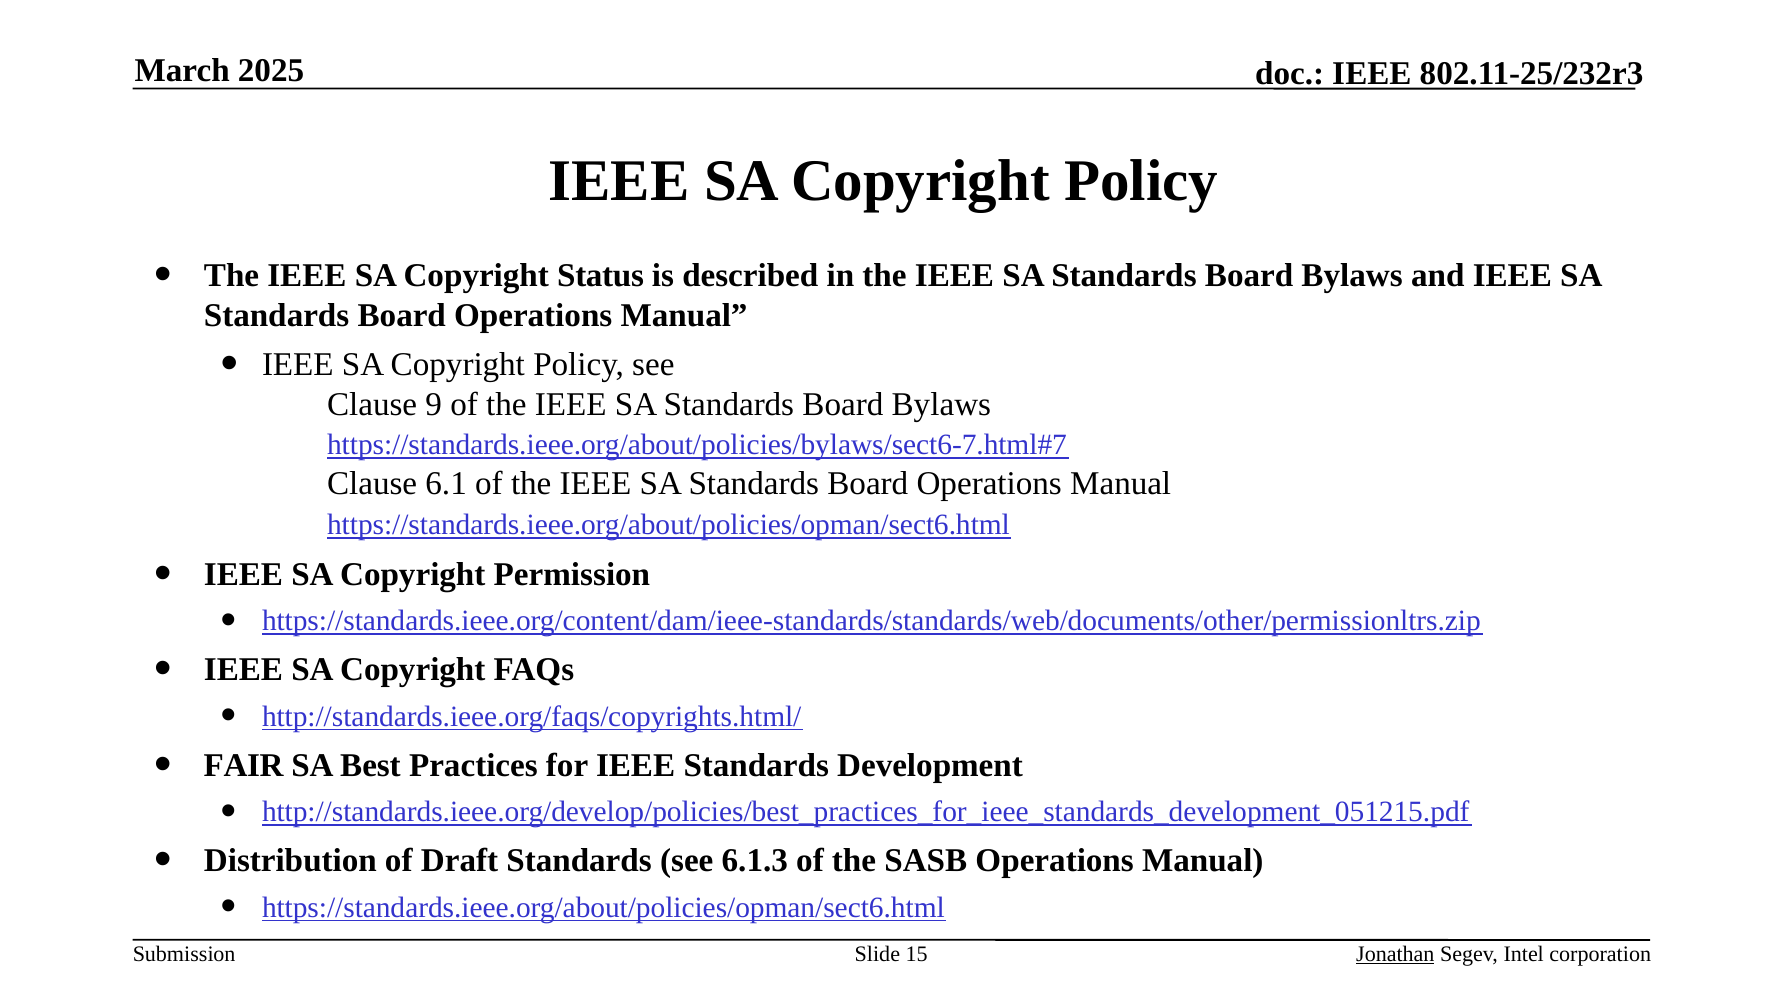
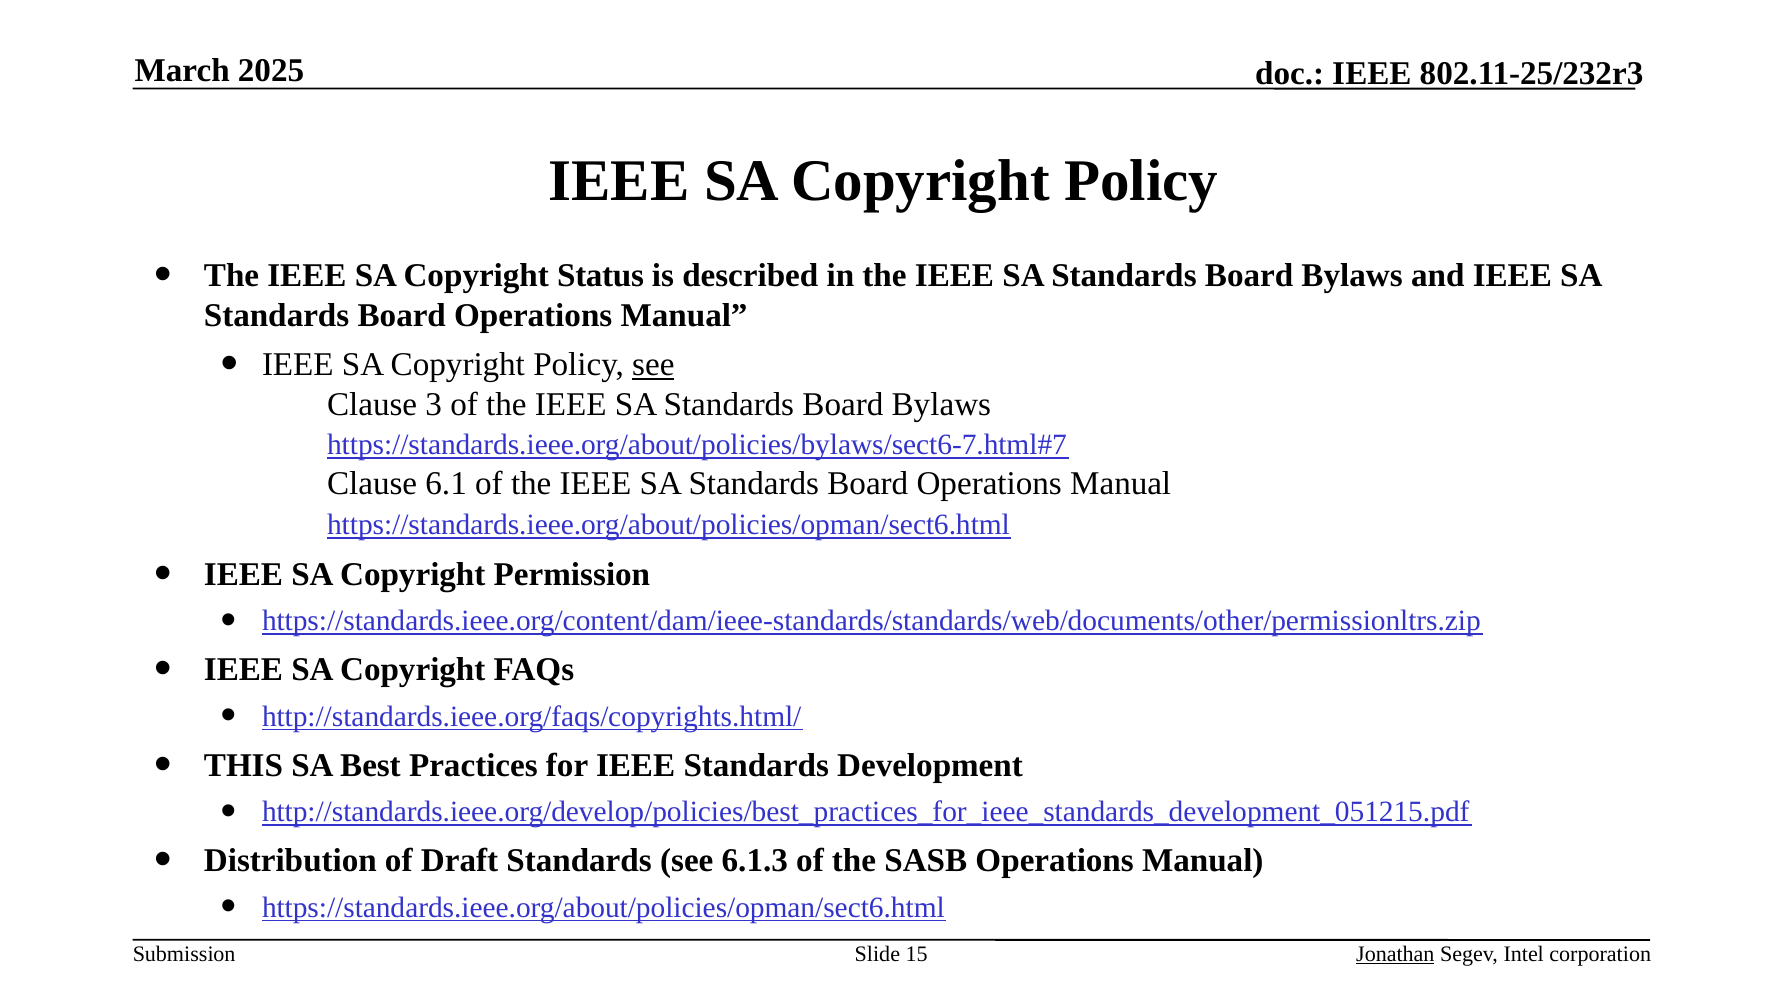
see at (653, 364) underline: none -> present
9: 9 -> 3
FAIR: FAIR -> THIS
